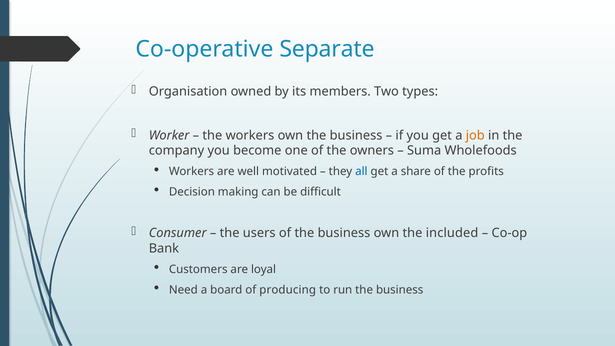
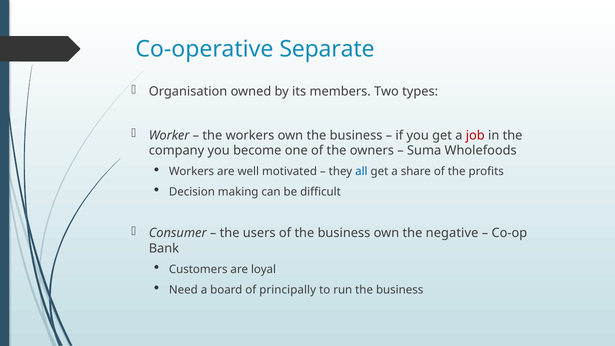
job colour: orange -> red
included: included -> negative
producing: producing -> principally
